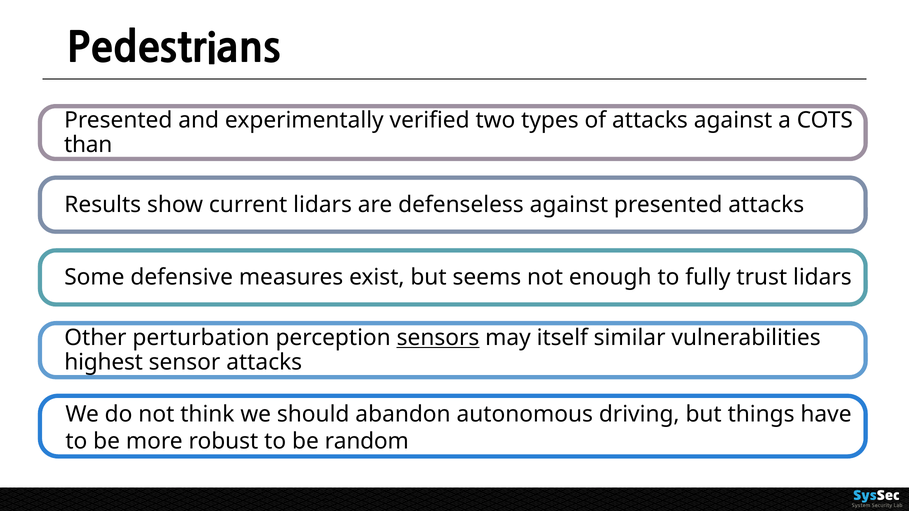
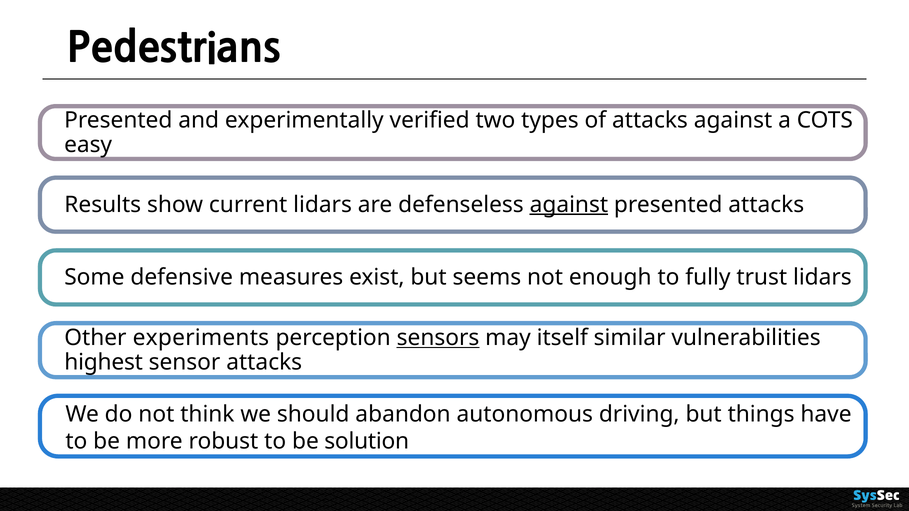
than: than -> easy
against at (569, 205) underline: none -> present
perturbation: perturbation -> experiments
random: random -> solution
